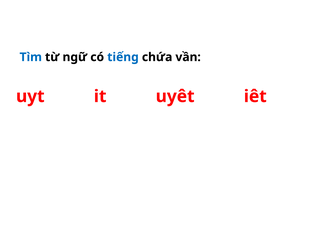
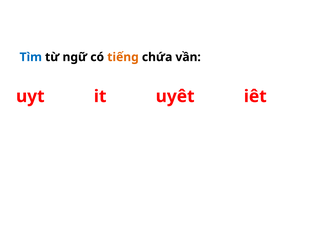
tiếng colour: blue -> orange
